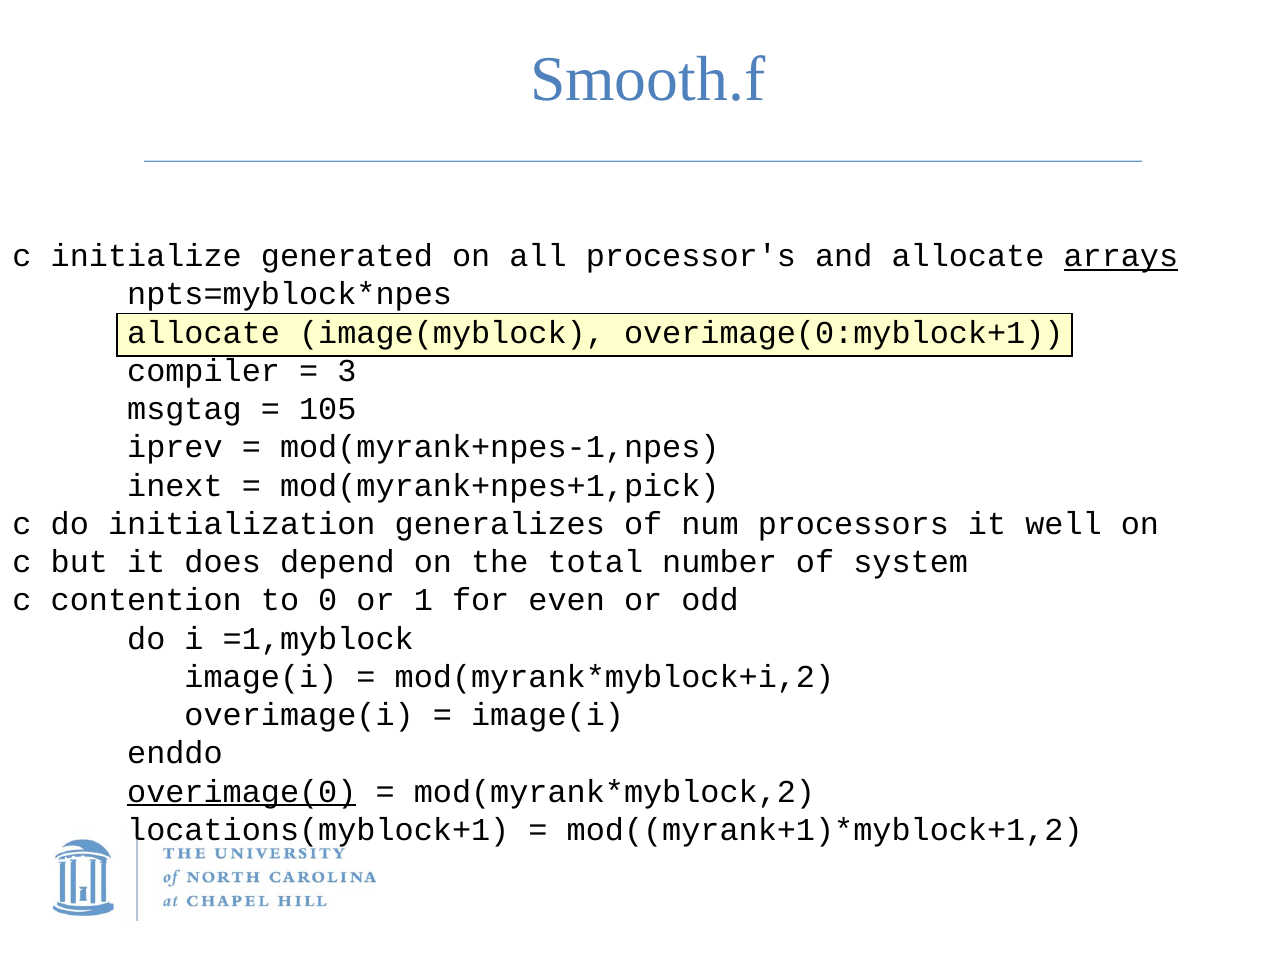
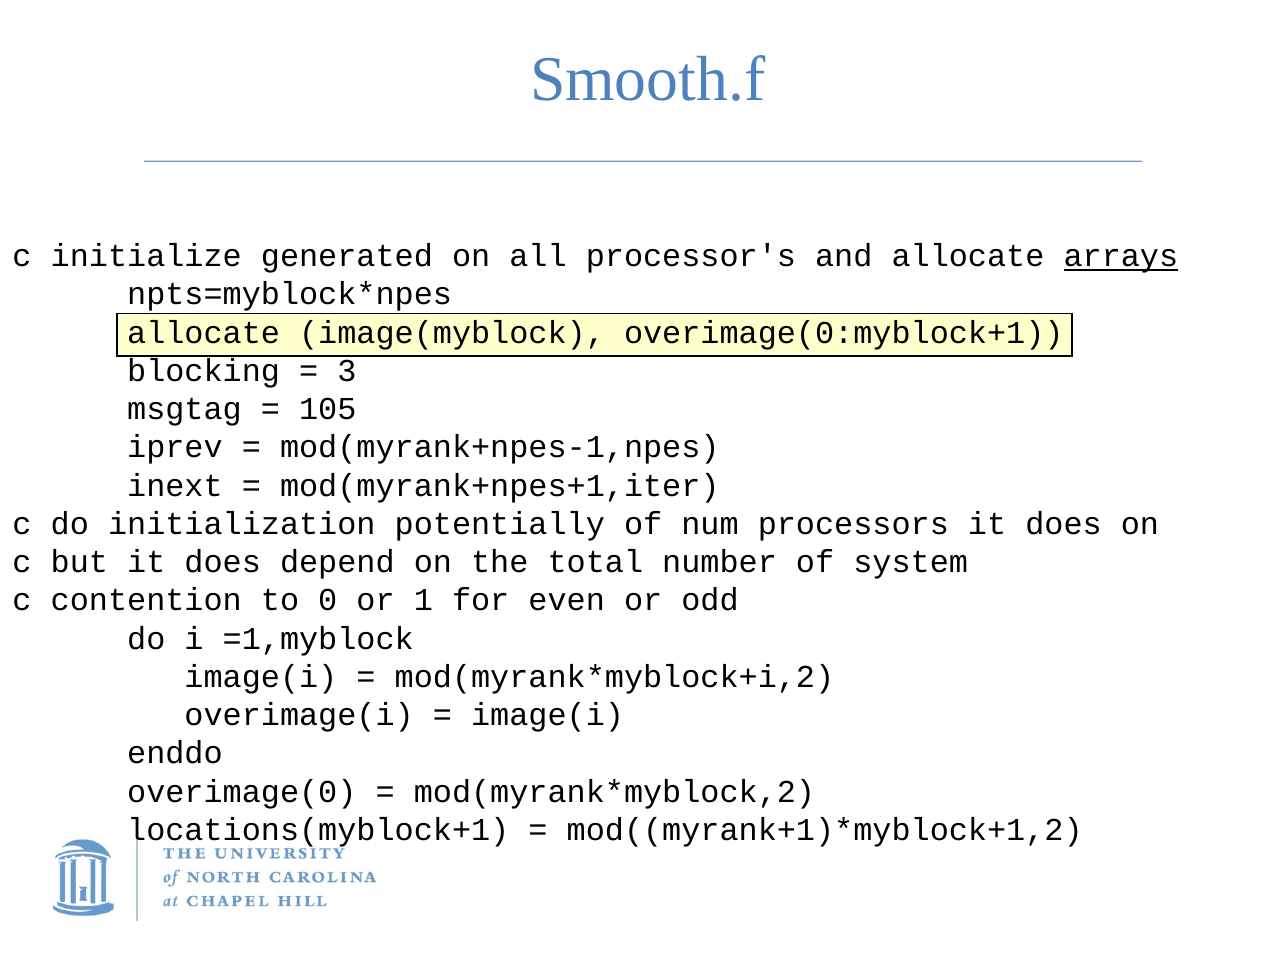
compiler: compiler -> blocking
mod(myrank+npes+1,pick: mod(myrank+npes+1,pick -> mod(myrank+npes+1,iter
generalizes: generalizes -> potentially
processors it well: well -> does
overimage(0 underline: present -> none
